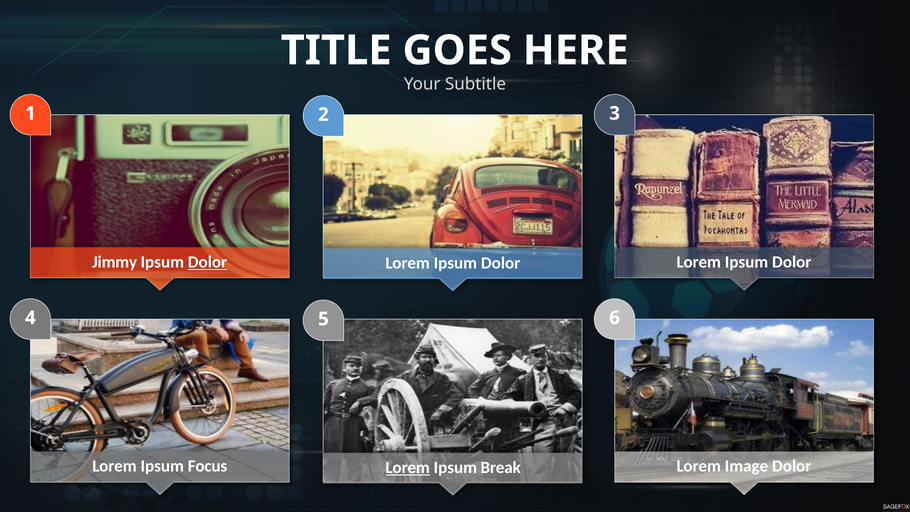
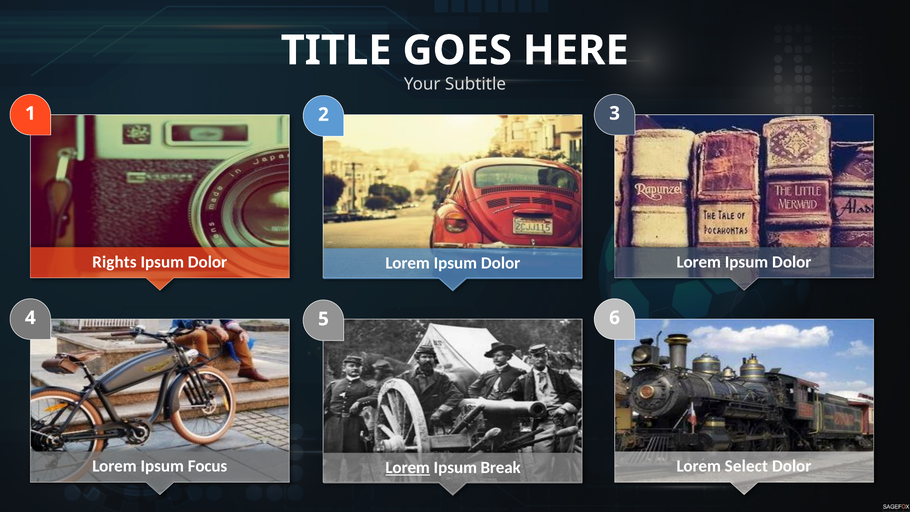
Jimmy: Jimmy -> Rights
Dolor at (208, 262) underline: present -> none
Image: Image -> Select
